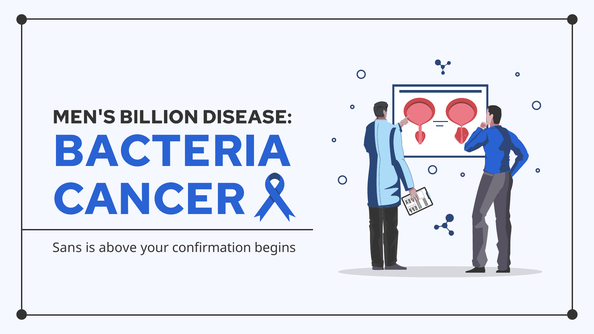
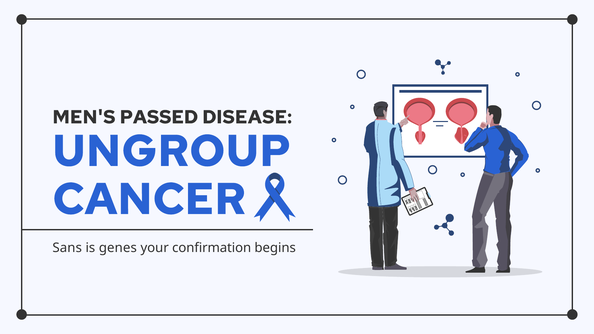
BILLION: BILLION -> PASSED
BACTERIA: BACTERIA -> UNGROUP
above: above -> genes
